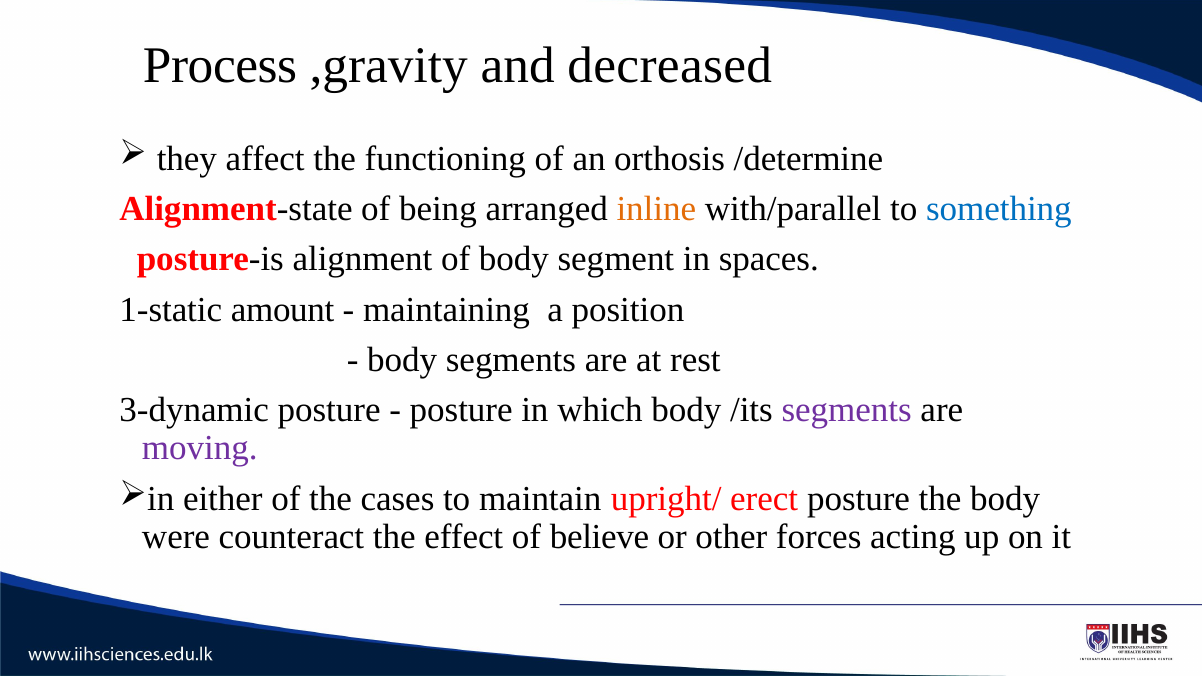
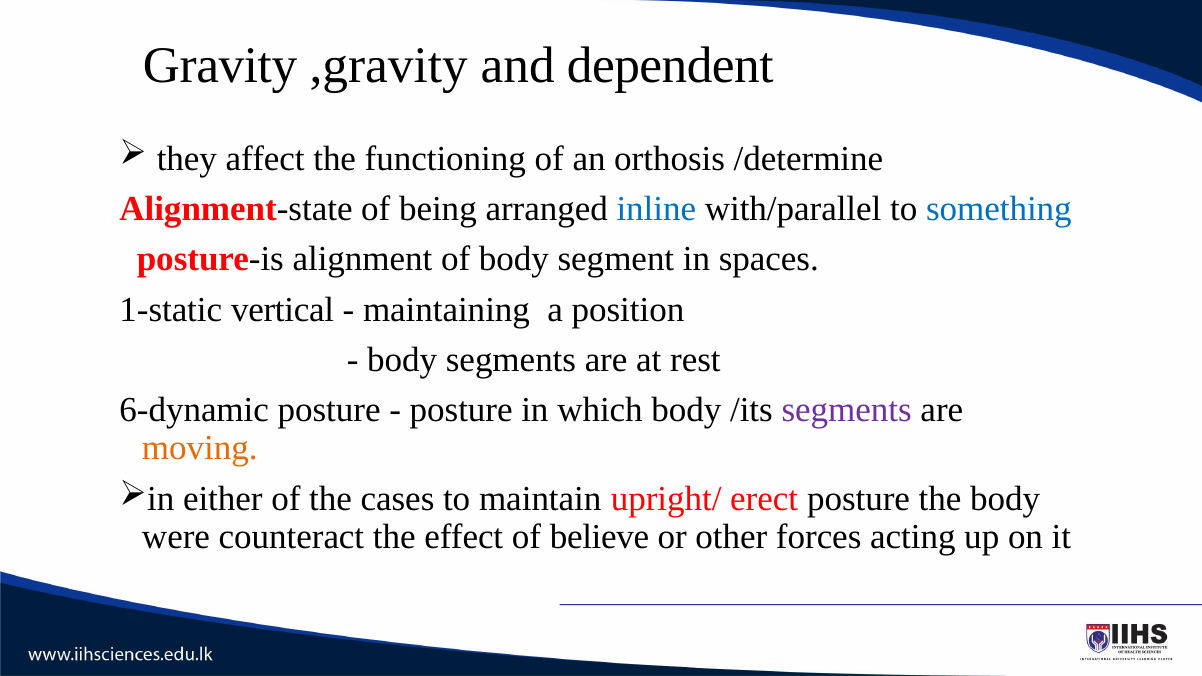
Process: Process -> Gravity
decreased: decreased -> dependent
inline colour: orange -> blue
amount: amount -> vertical
3-dynamic: 3-dynamic -> 6-dynamic
moving colour: purple -> orange
